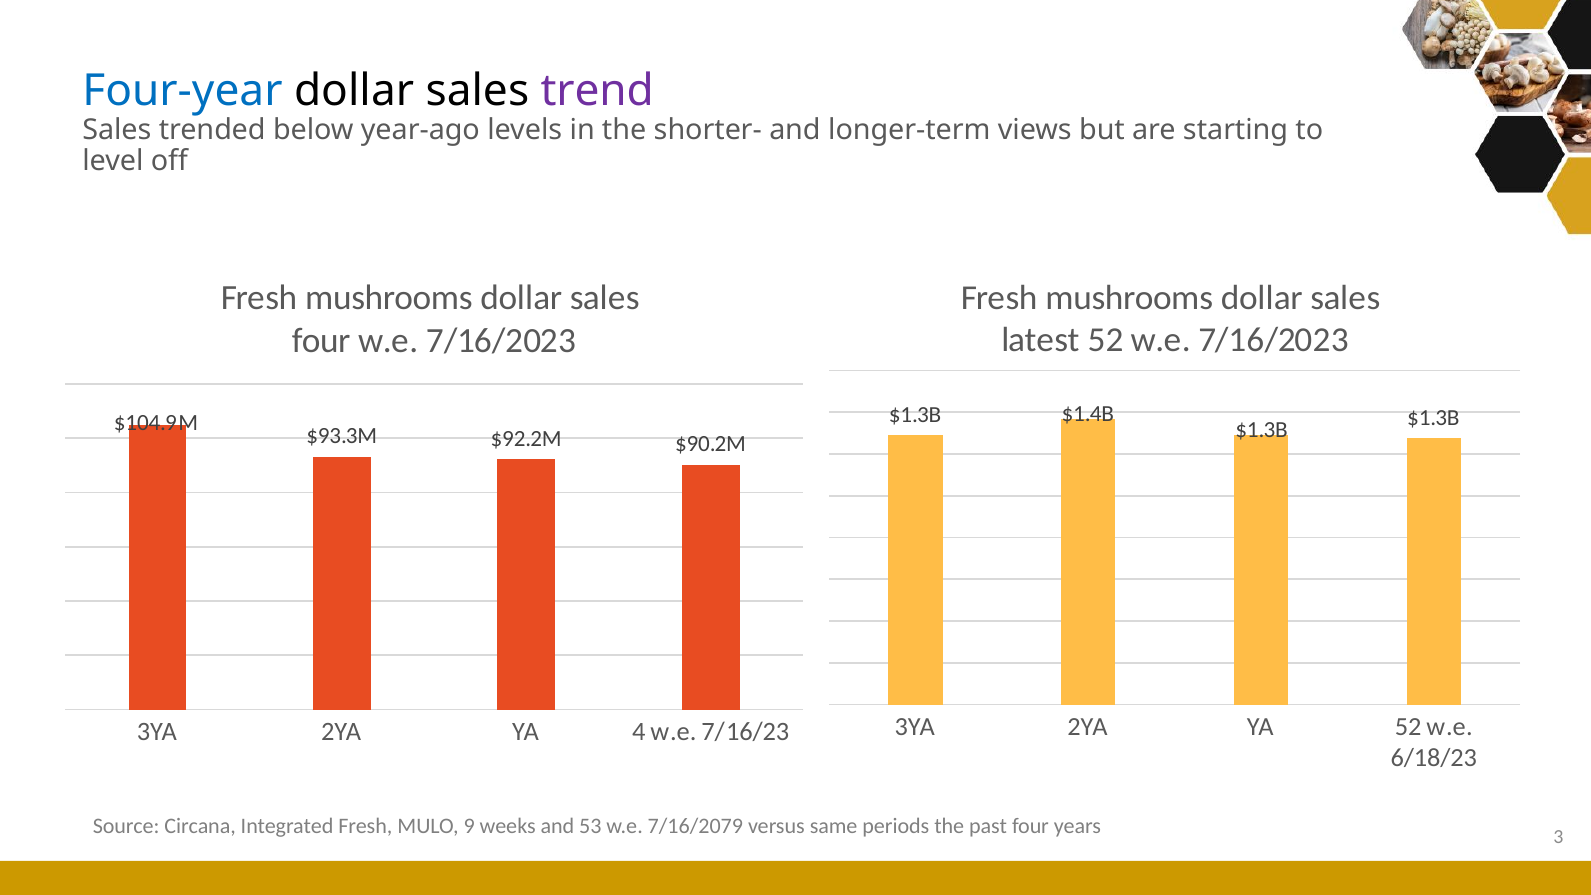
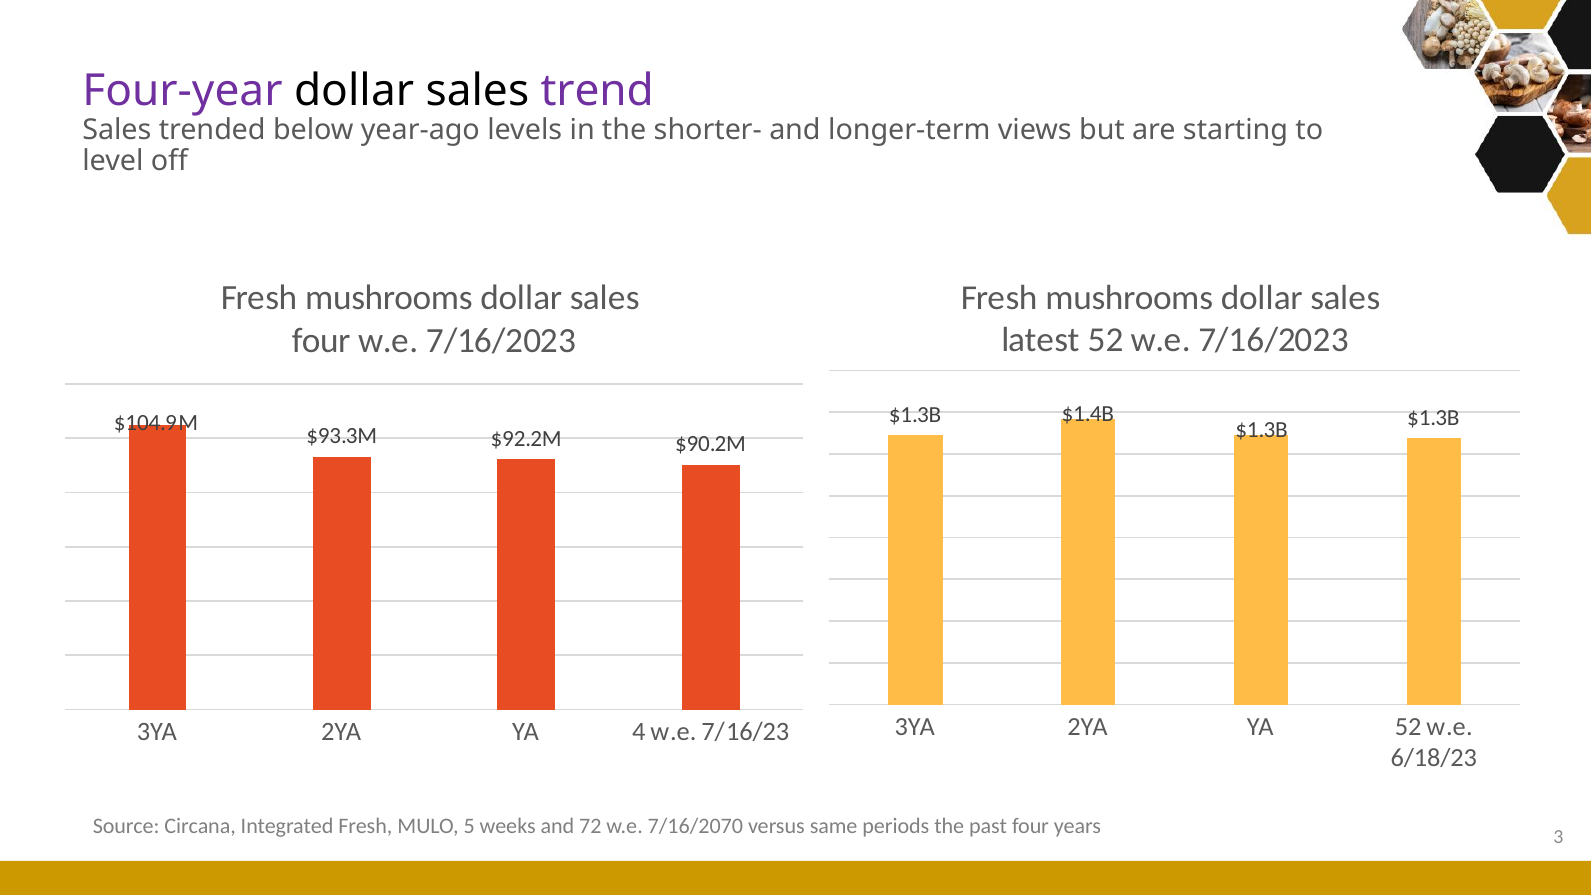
Four-year colour: blue -> purple
9: 9 -> 5
53: 53 -> 72
7/16/2079: 7/16/2079 -> 7/16/2070
